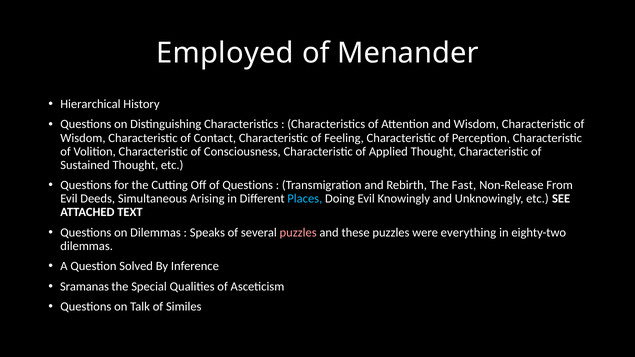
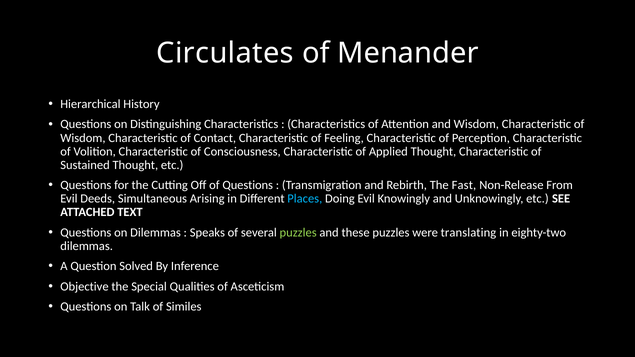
Employed: Employed -> Circulates
puzzles at (298, 233) colour: pink -> light green
everything: everything -> translating
Sramanas: Sramanas -> Objective
